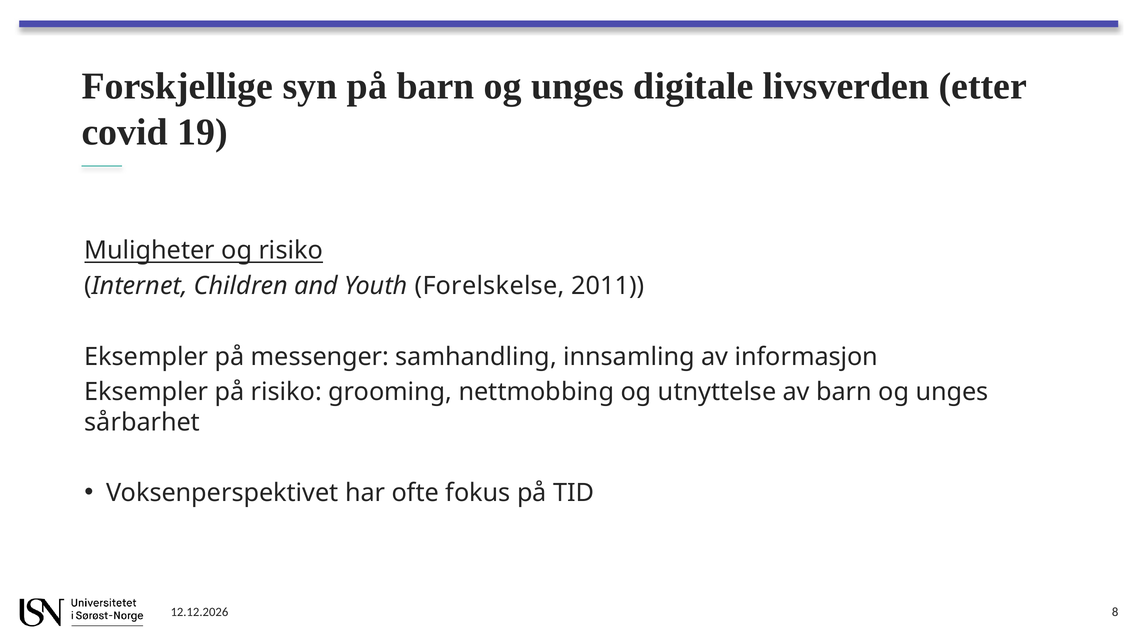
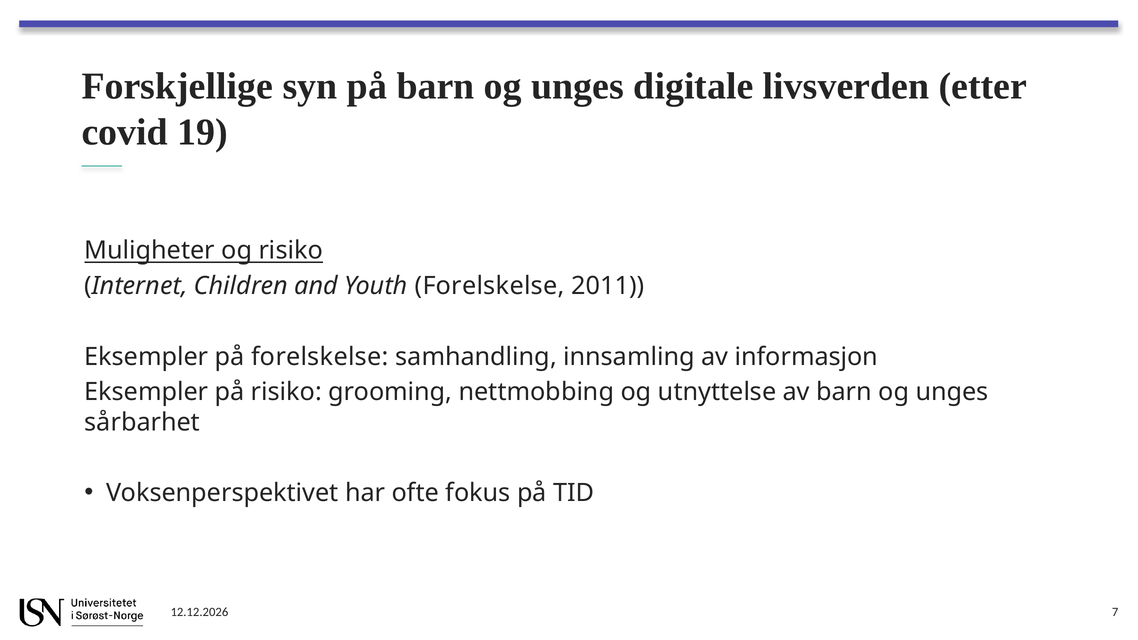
på messenger: messenger -> forelskelse
8: 8 -> 7
